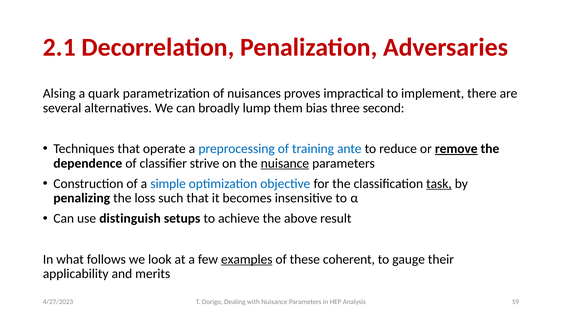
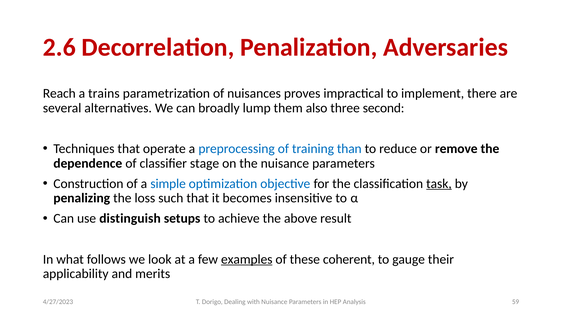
2.1: 2.1 -> 2.6
Alsing: Alsing -> Reach
quark: quark -> trains
bias: bias -> also
ante: ante -> than
remove underline: present -> none
strive: strive -> stage
nuisance at (285, 163) underline: present -> none
